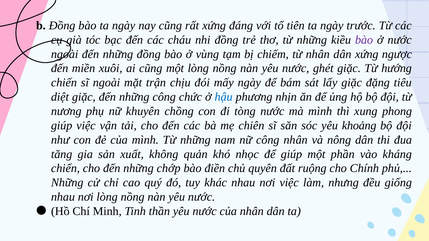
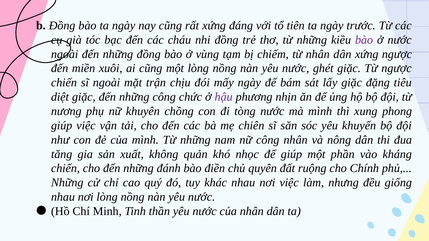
Từ hướng: hướng -> ngược
hậu colour: blue -> purple
khoảng: khoảng -> khuyến
chớp: chớp -> đánh
